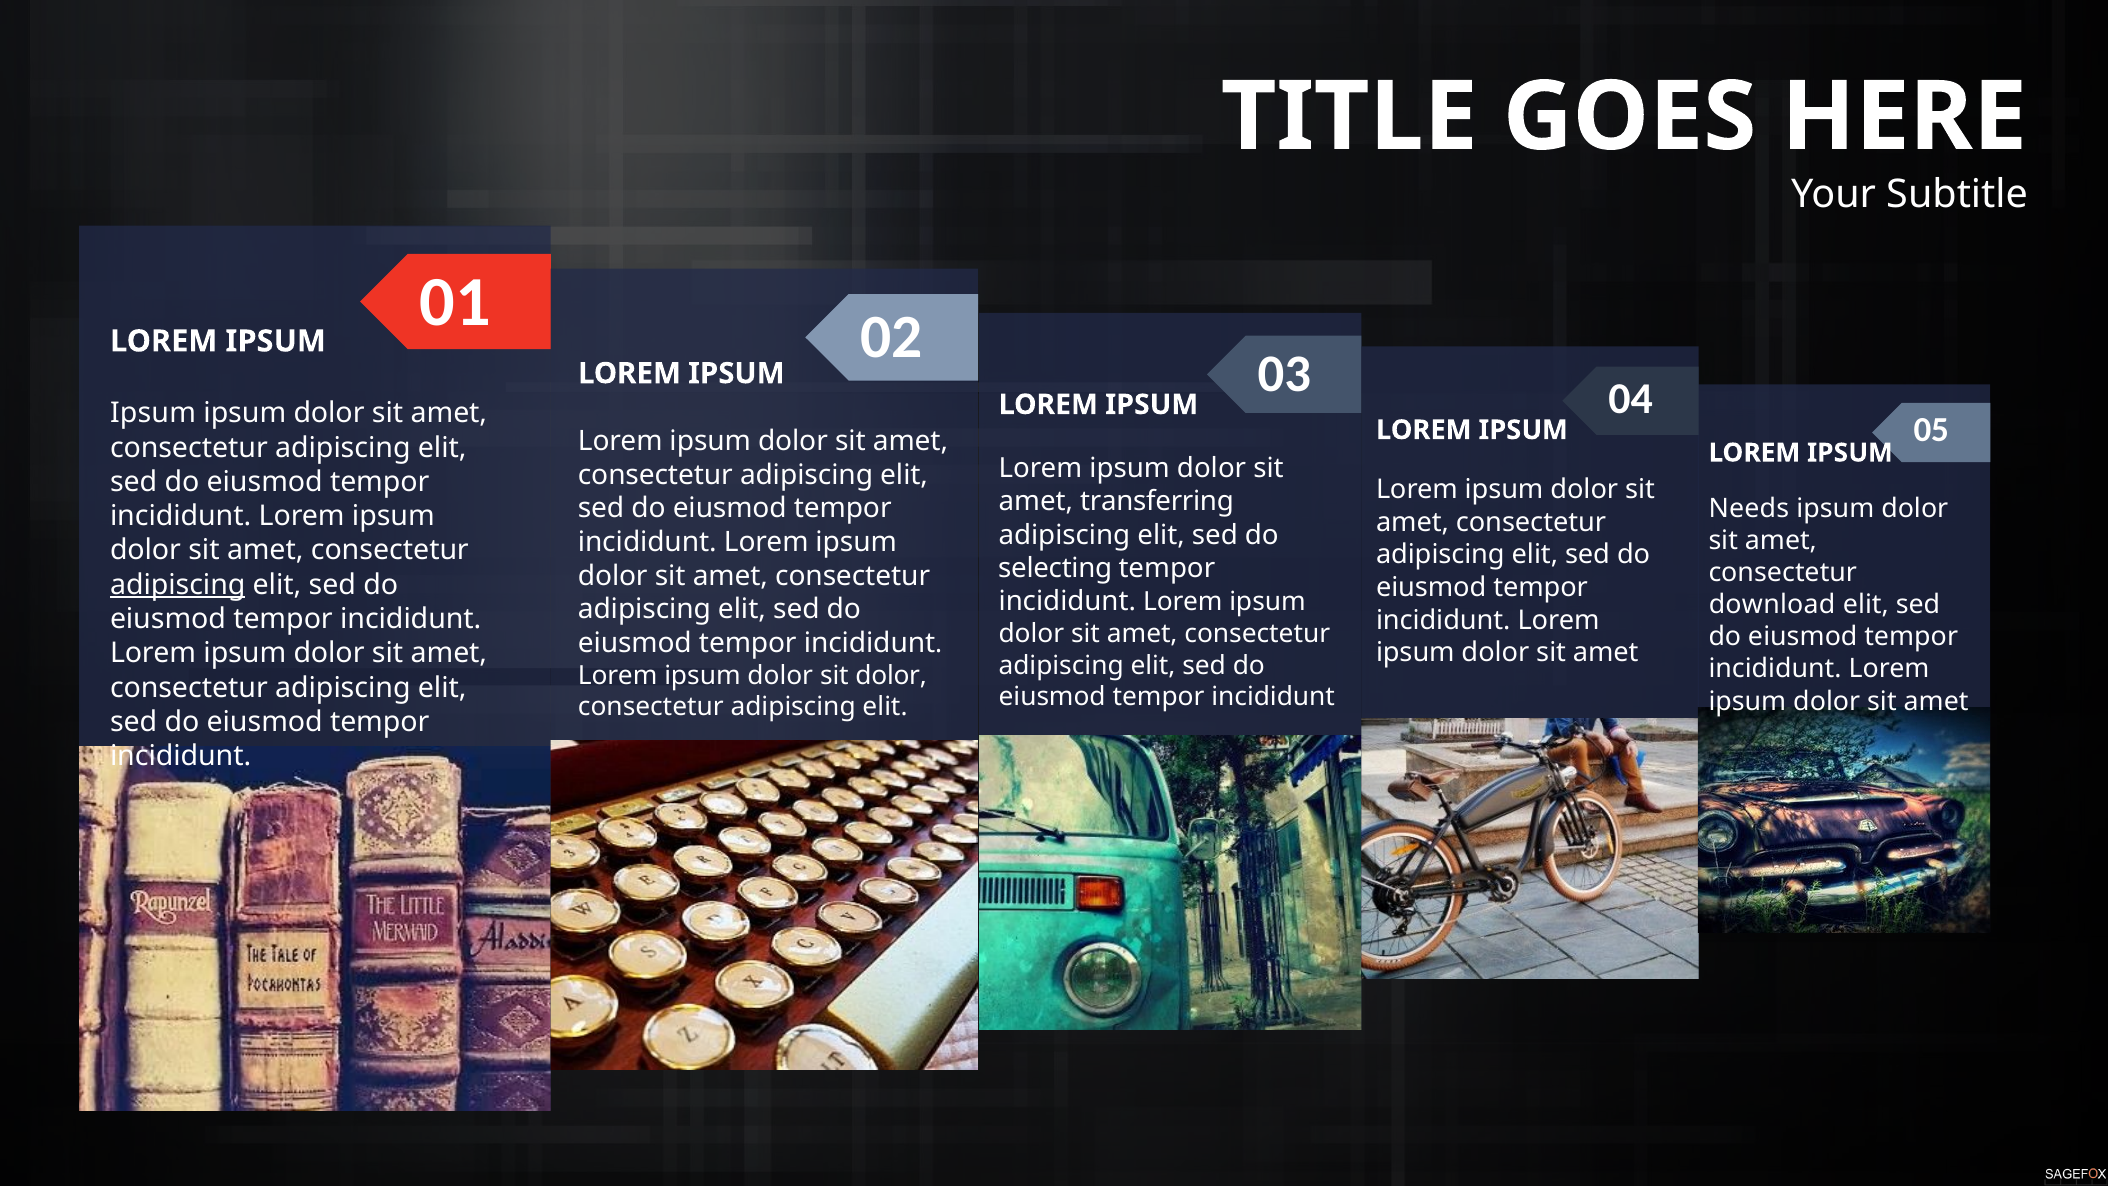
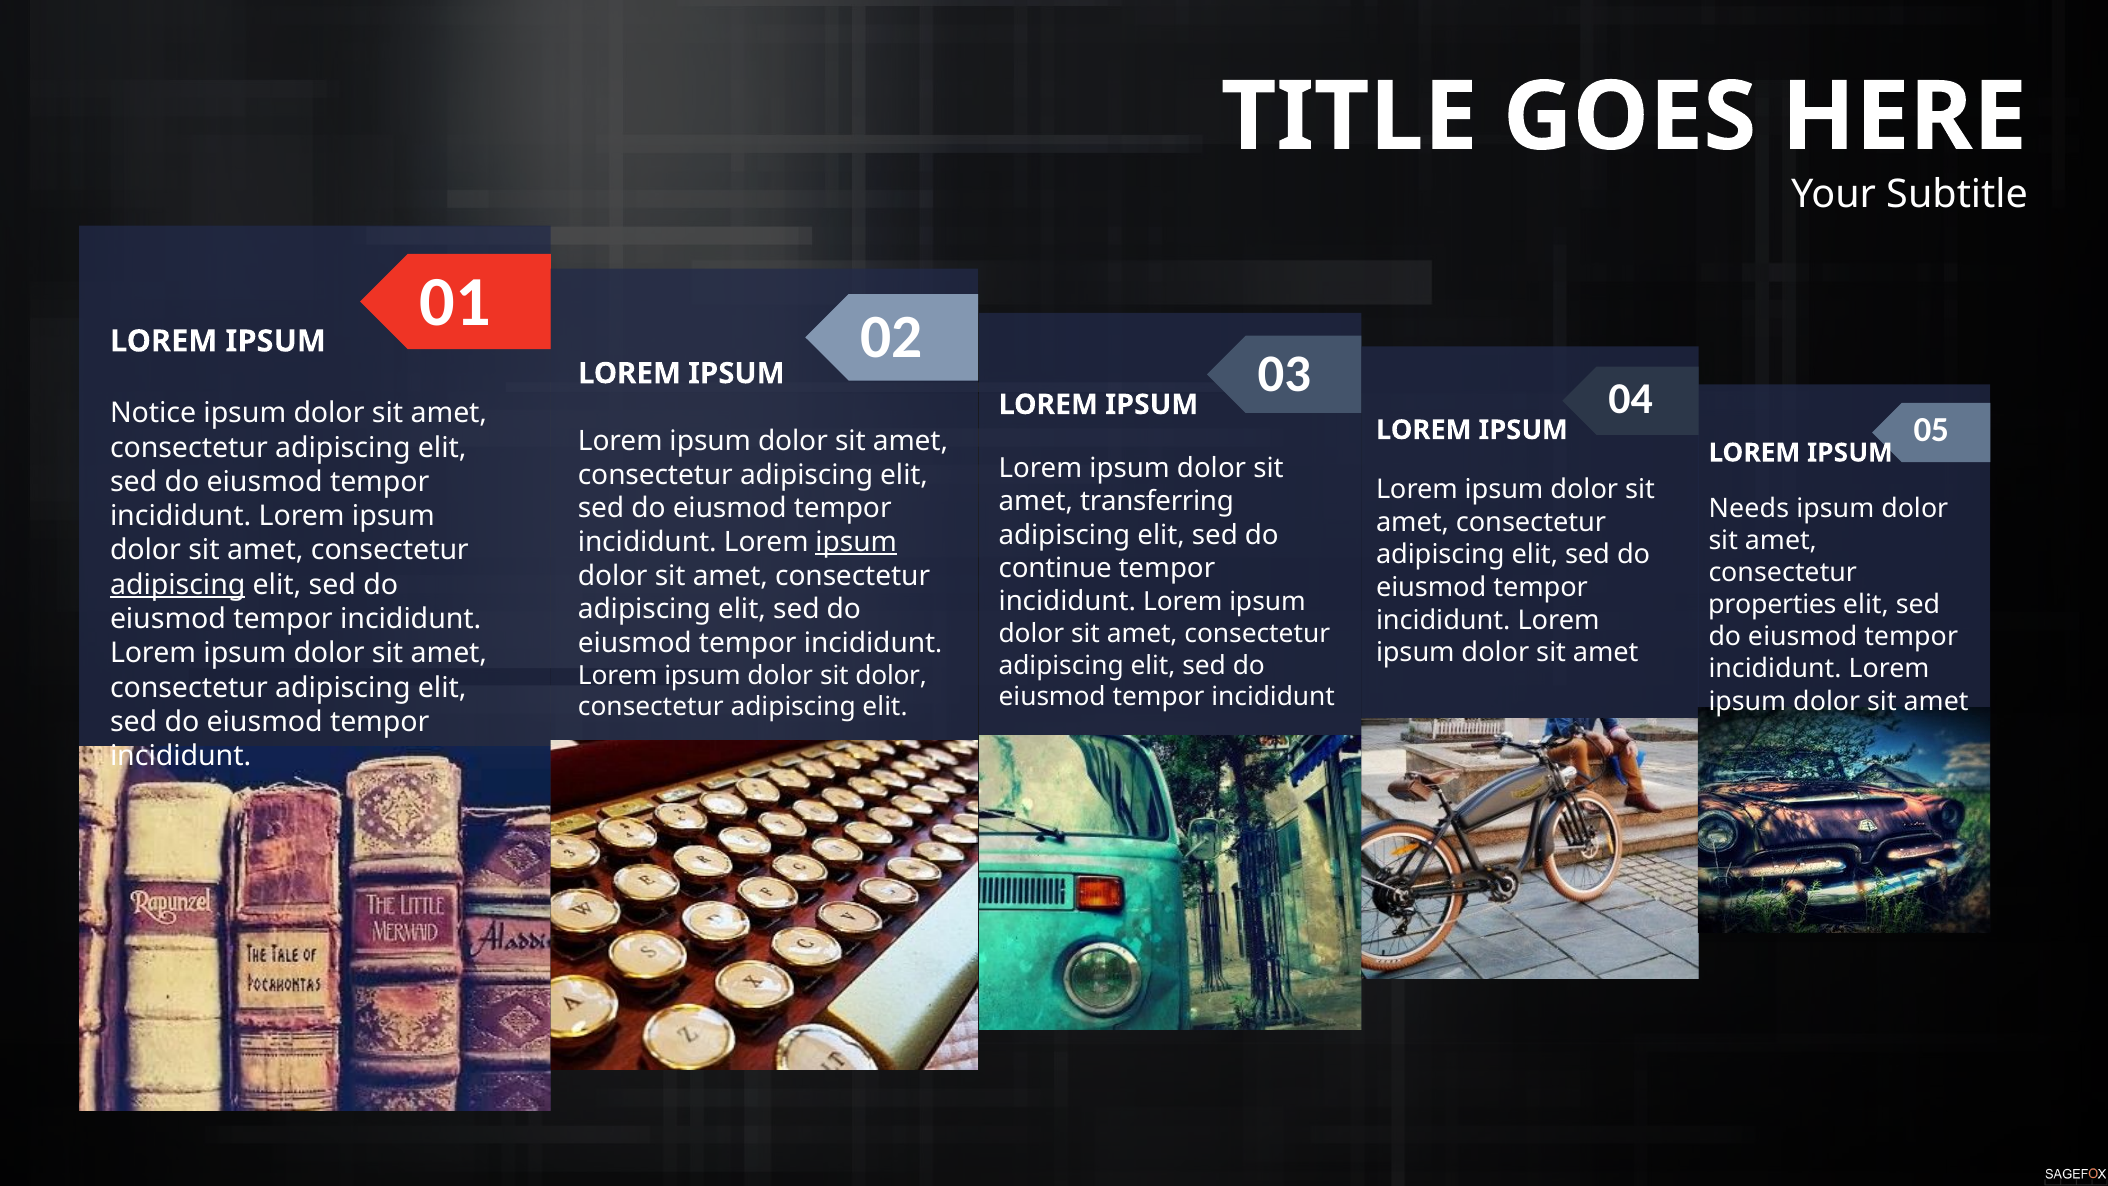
Ipsum at (153, 413): Ipsum -> Notice
ipsum at (856, 542) underline: none -> present
selecting: selecting -> continue
download: download -> properties
